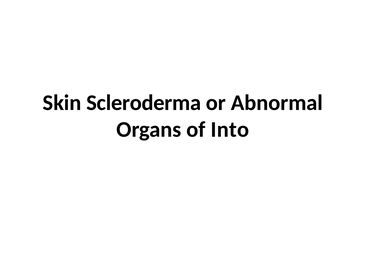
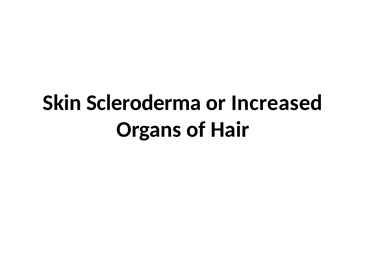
Abnormal: Abnormal -> Increased
Into: Into -> Hair
